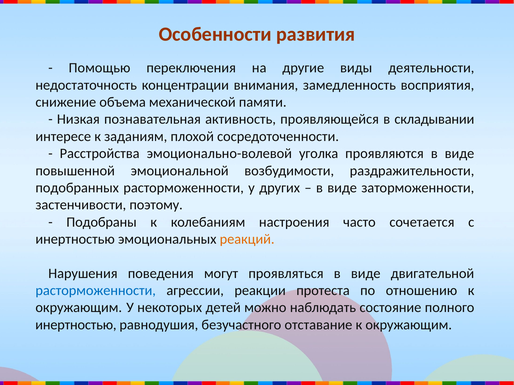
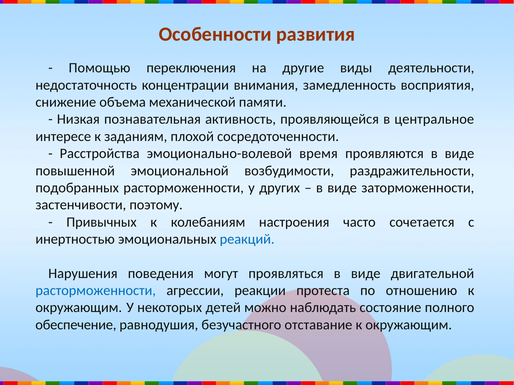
складывании: складывании -> центральное
уголка: уголка -> время
Подобраны: Подобраны -> Привычных
реакций colour: orange -> blue
инертностью at (76, 325): инертностью -> обеспечение
